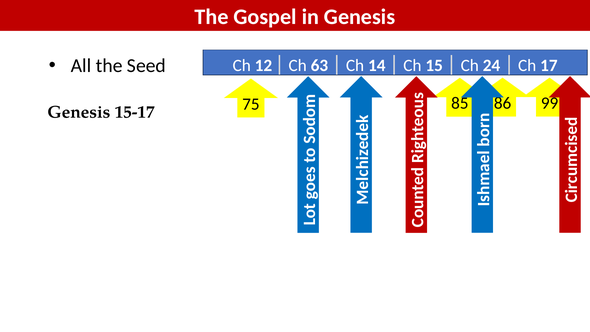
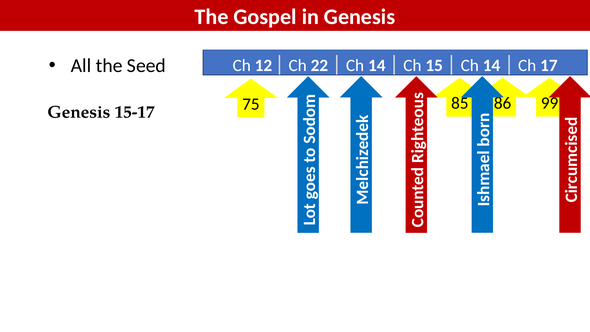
63: 63 -> 22
24 at (491, 66): 24 -> 14
